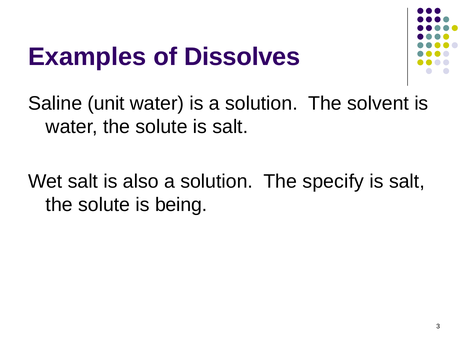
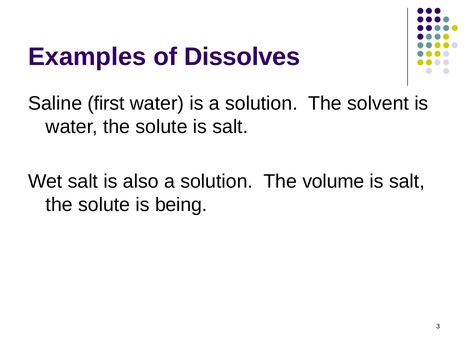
unit: unit -> first
specify: specify -> volume
